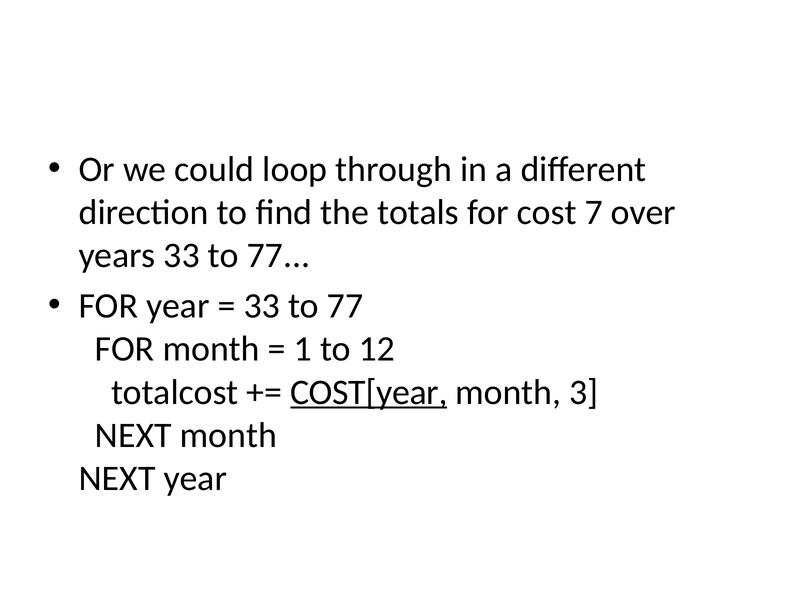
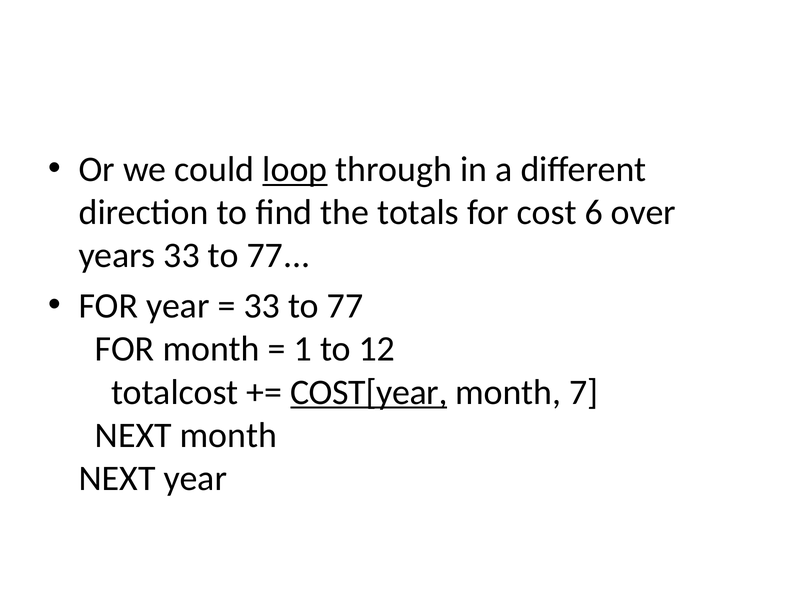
loop underline: none -> present
7: 7 -> 6
3: 3 -> 7
